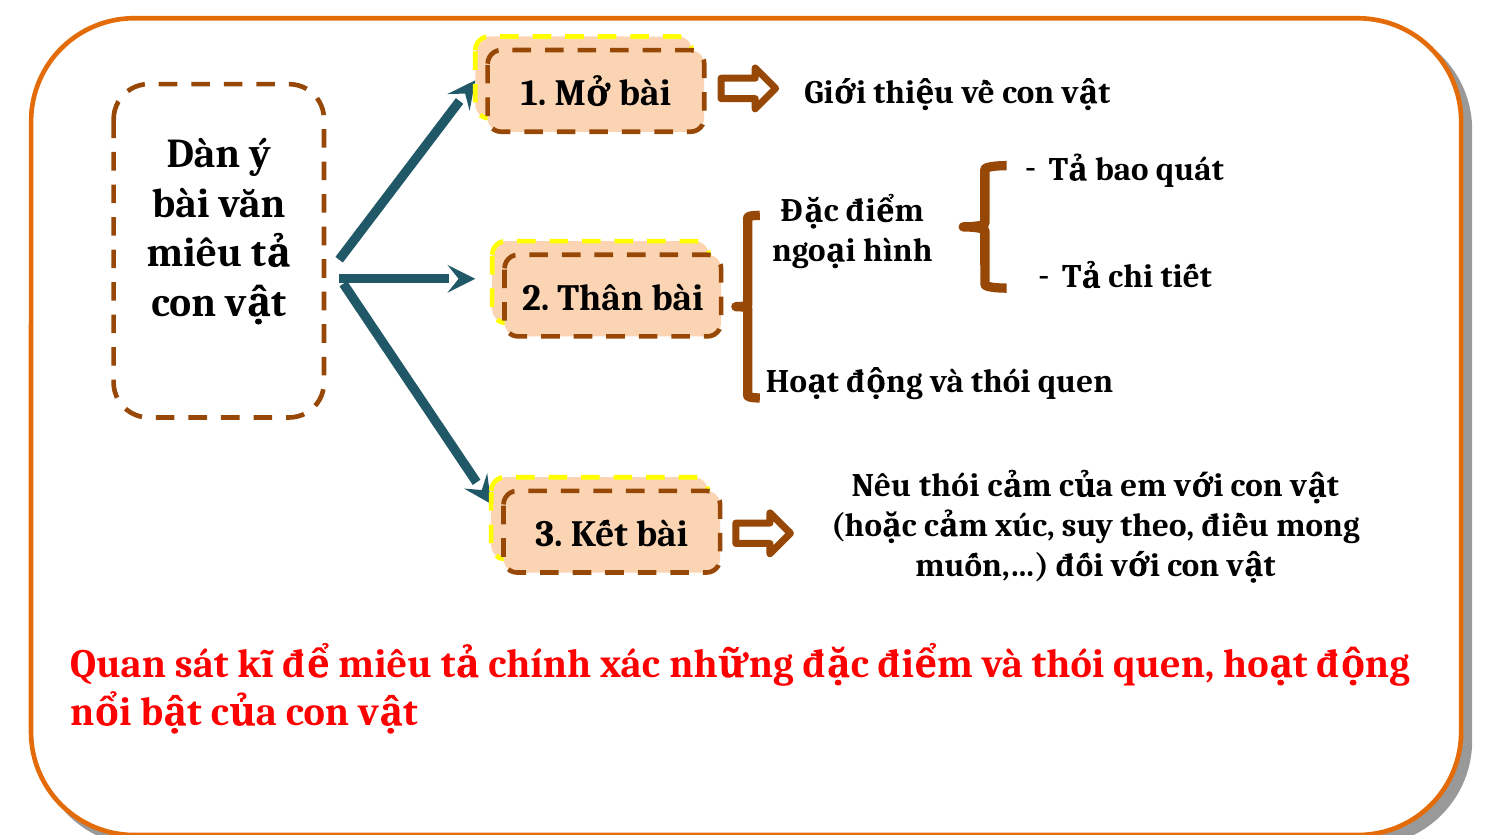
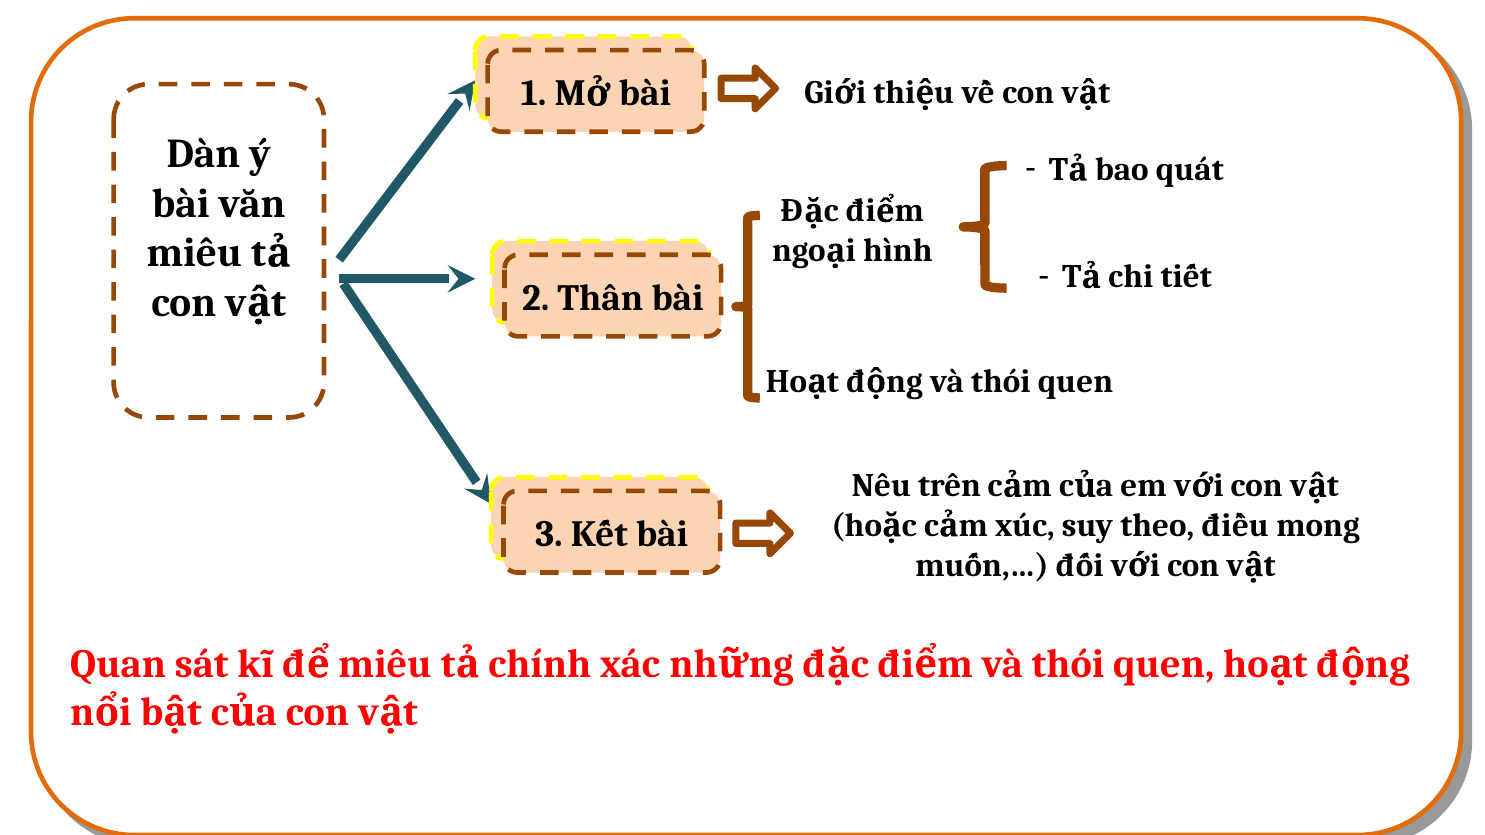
Nêu thói: thói -> trên
